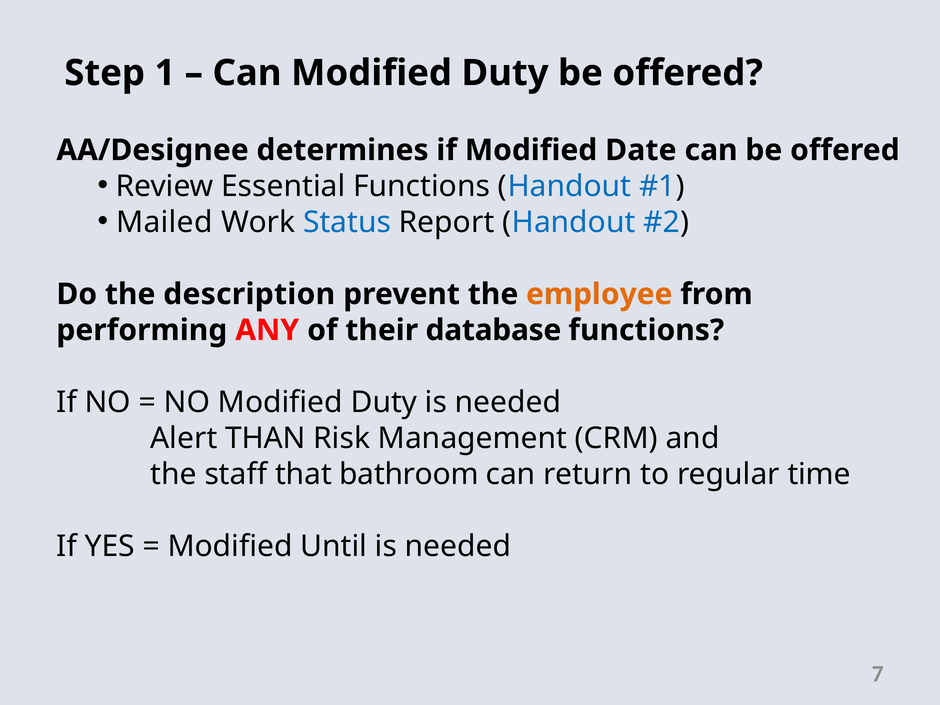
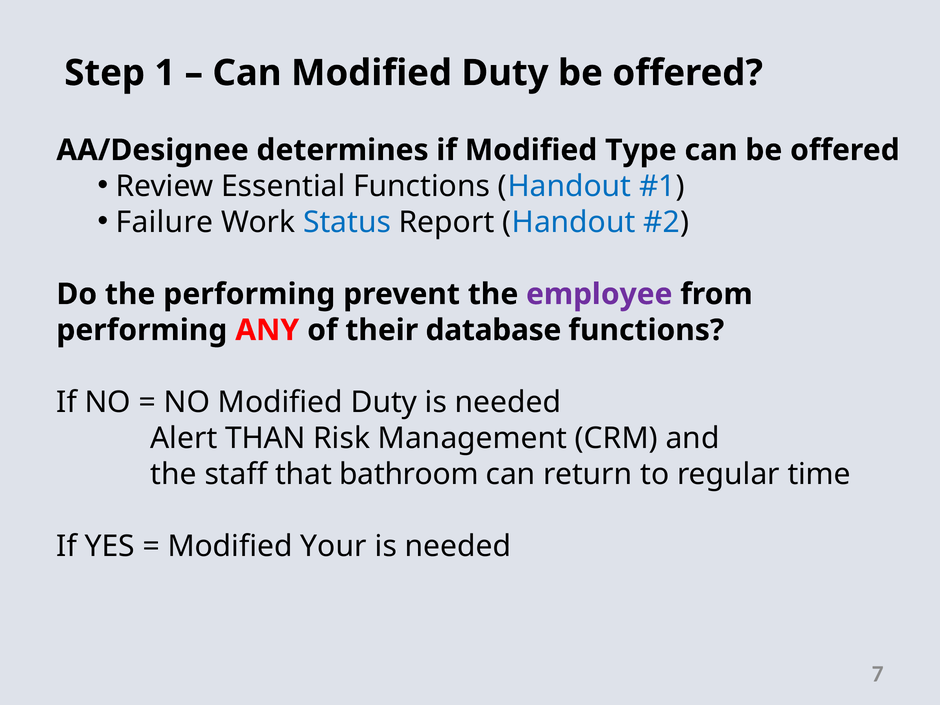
Date: Date -> Type
Mailed: Mailed -> Failure
the description: description -> performing
employee colour: orange -> purple
Until: Until -> Your
